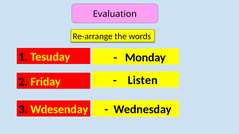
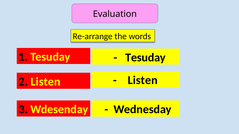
Monday at (145, 58): Monday -> Tesuday
2 Friday: Friday -> Listen
